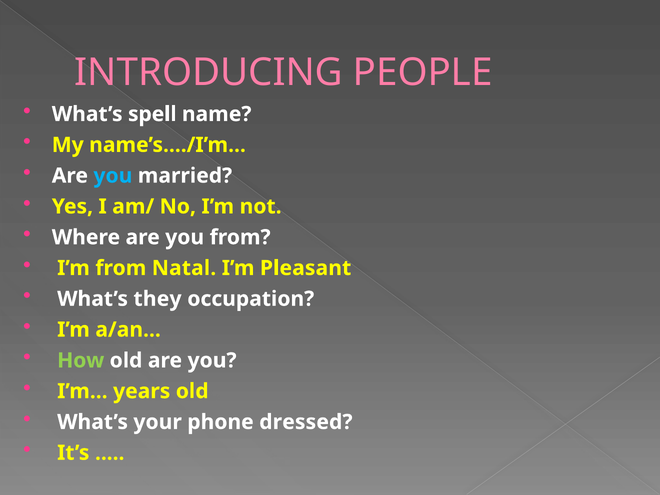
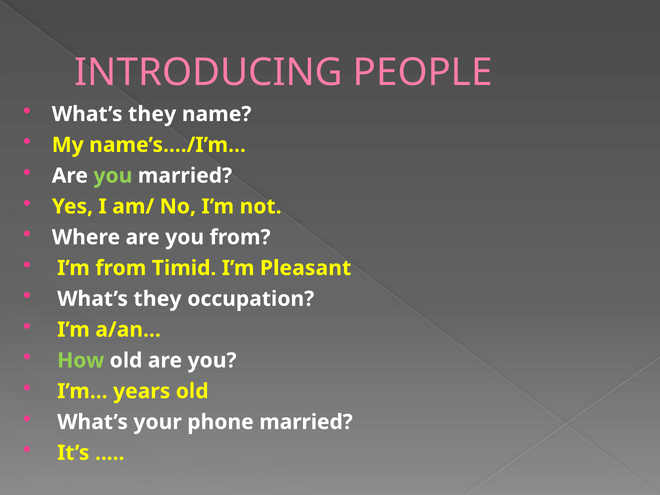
spell at (152, 114): spell -> they
you at (113, 176) colour: light blue -> light green
Natal: Natal -> Timid
phone dressed: dressed -> married
